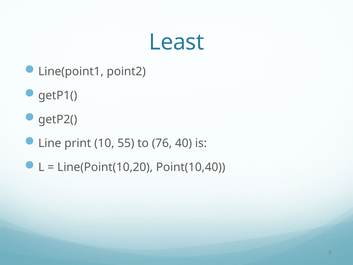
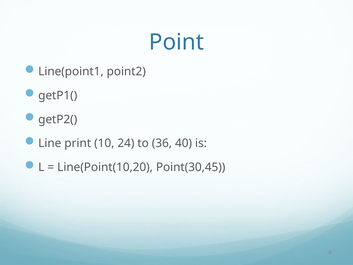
Least: Least -> Point
55: 55 -> 24
76: 76 -> 36
Point(10,40: Point(10,40 -> Point(30,45
